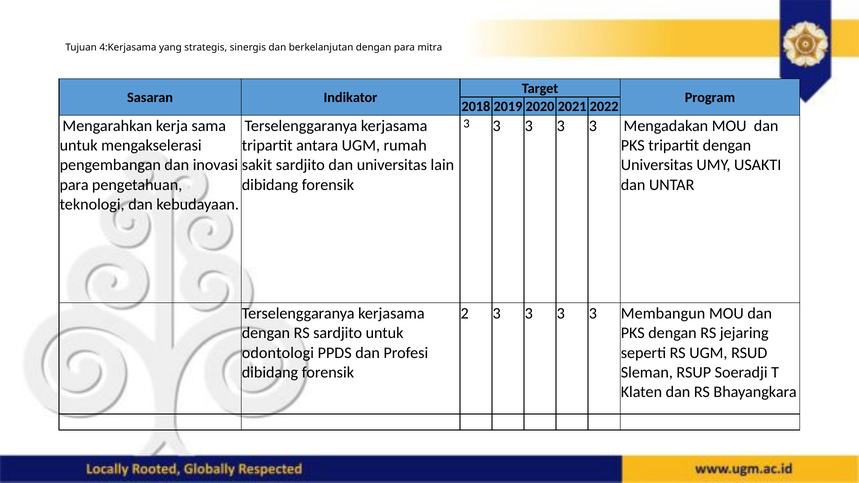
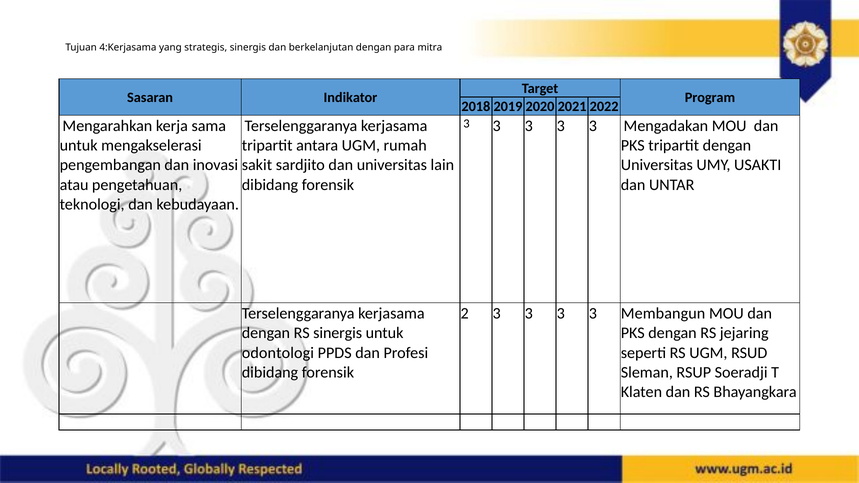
para at (74, 185): para -> atau
RS sardjito: sardjito -> sinergis
